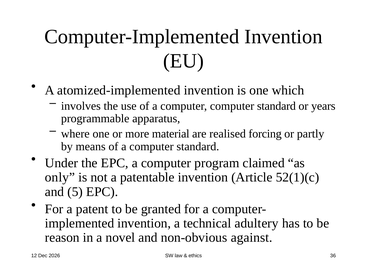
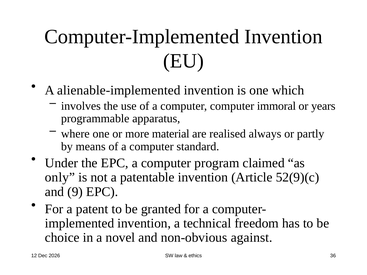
atomized-implemented: atomized-implemented -> alienable-implemented
computer computer standard: standard -> immoral
forcing: forcing -> always
52(1)(c: 52(1)(c -> 52(9)(c
5: 5 -> 9
adultery: adultery -> freedom
reason: reason -> choice
